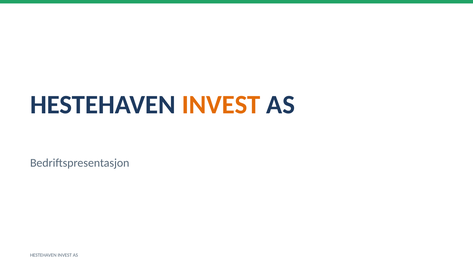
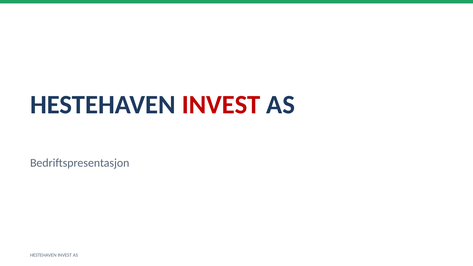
INVEST at (221, 105) colour: orange -> red
